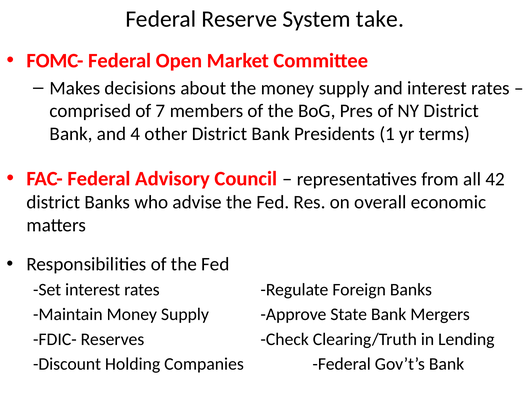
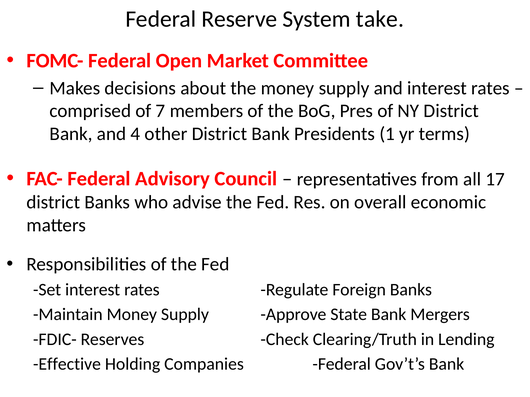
42: 42 -> 17
Discount: Discount -> Effective
